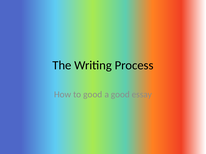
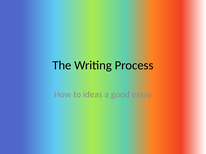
to good: good -> ideas
